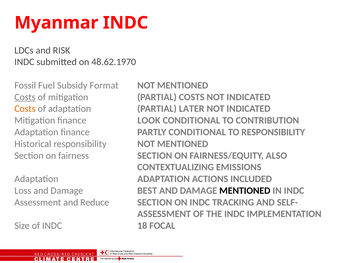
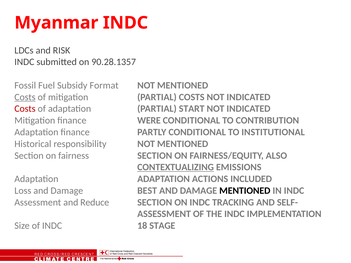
48.62.1970: 48.62.1970 -> 90.28.1357
Costs at (25, 109) colour: orange -> red
LATER: LATER -> START
LOOK: LOOK -> WERE
TO RESPONSIBILITY: RESPONSIBILITY -> INSTITUTIONAL
CONTEXTUALIZING underline: none -> present
FOCAL: FOCAL -> STAGE
